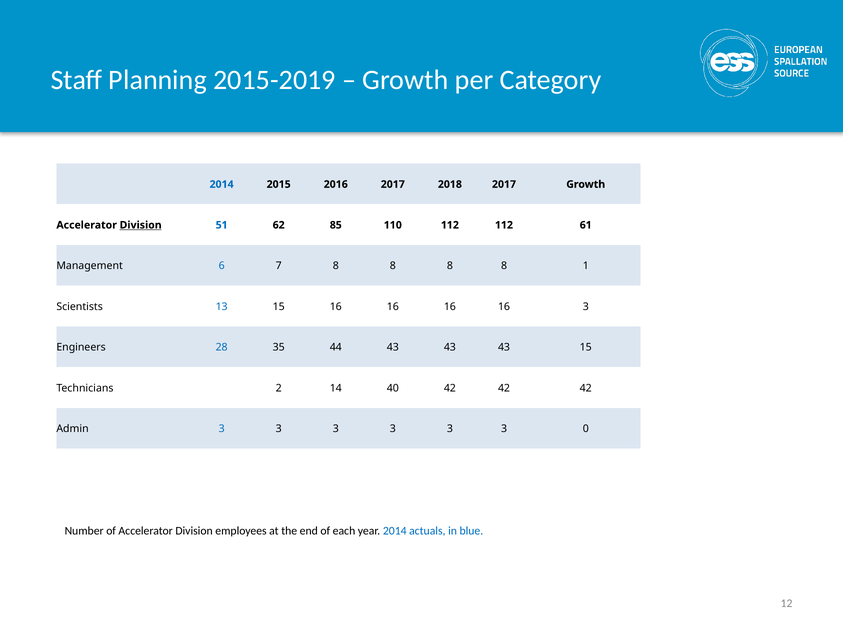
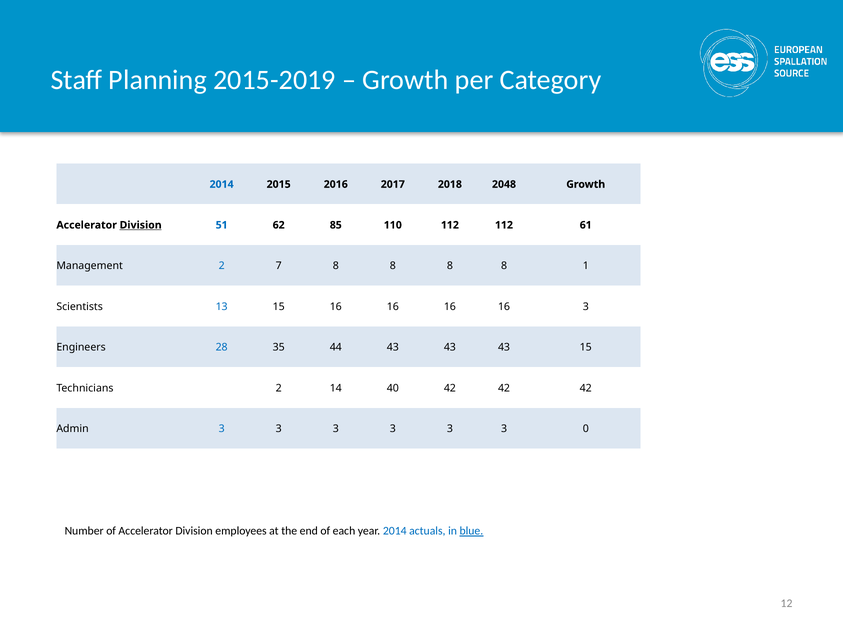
2018 2017: 2017 -> 2048
Management 6: 6 -> 2
blue underline: none -> present
